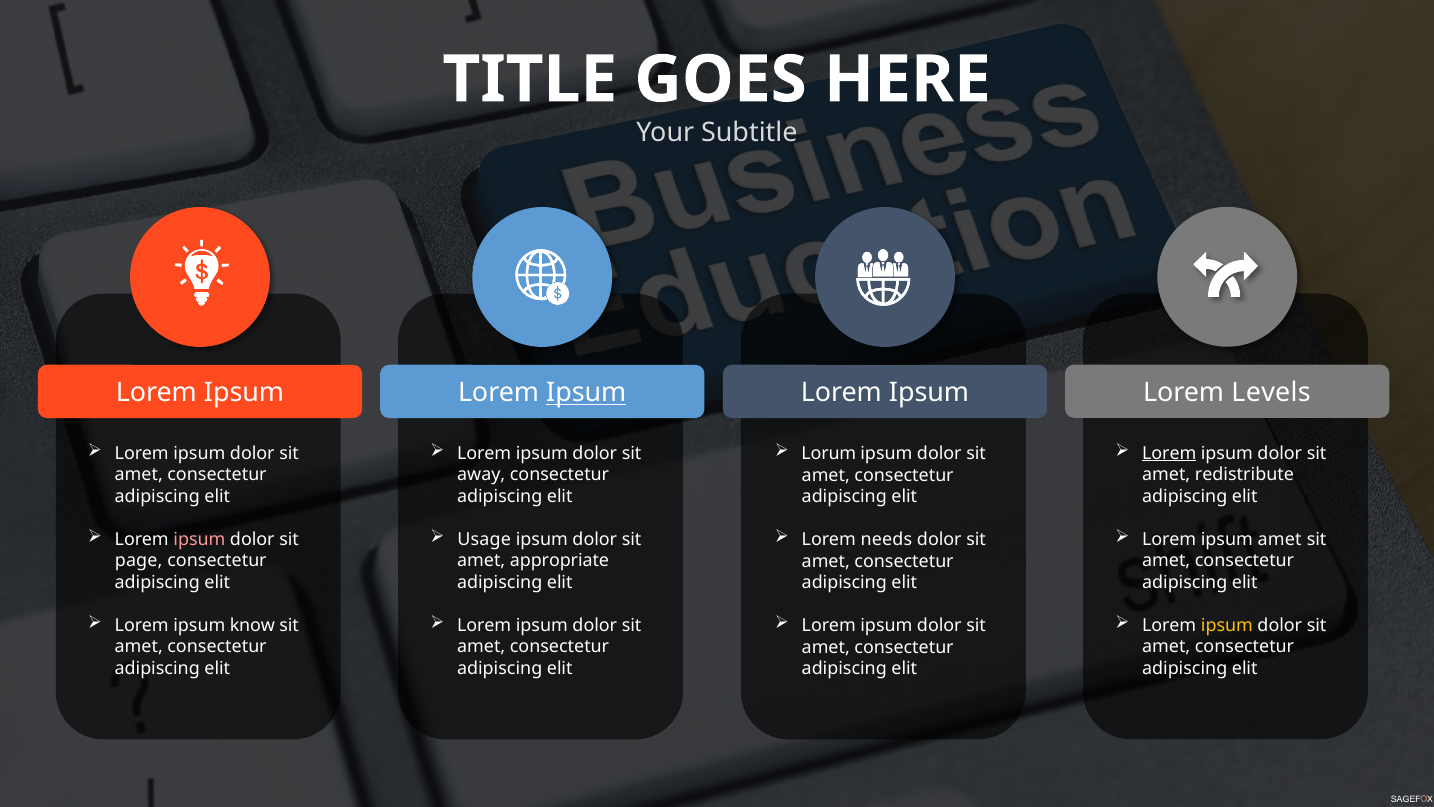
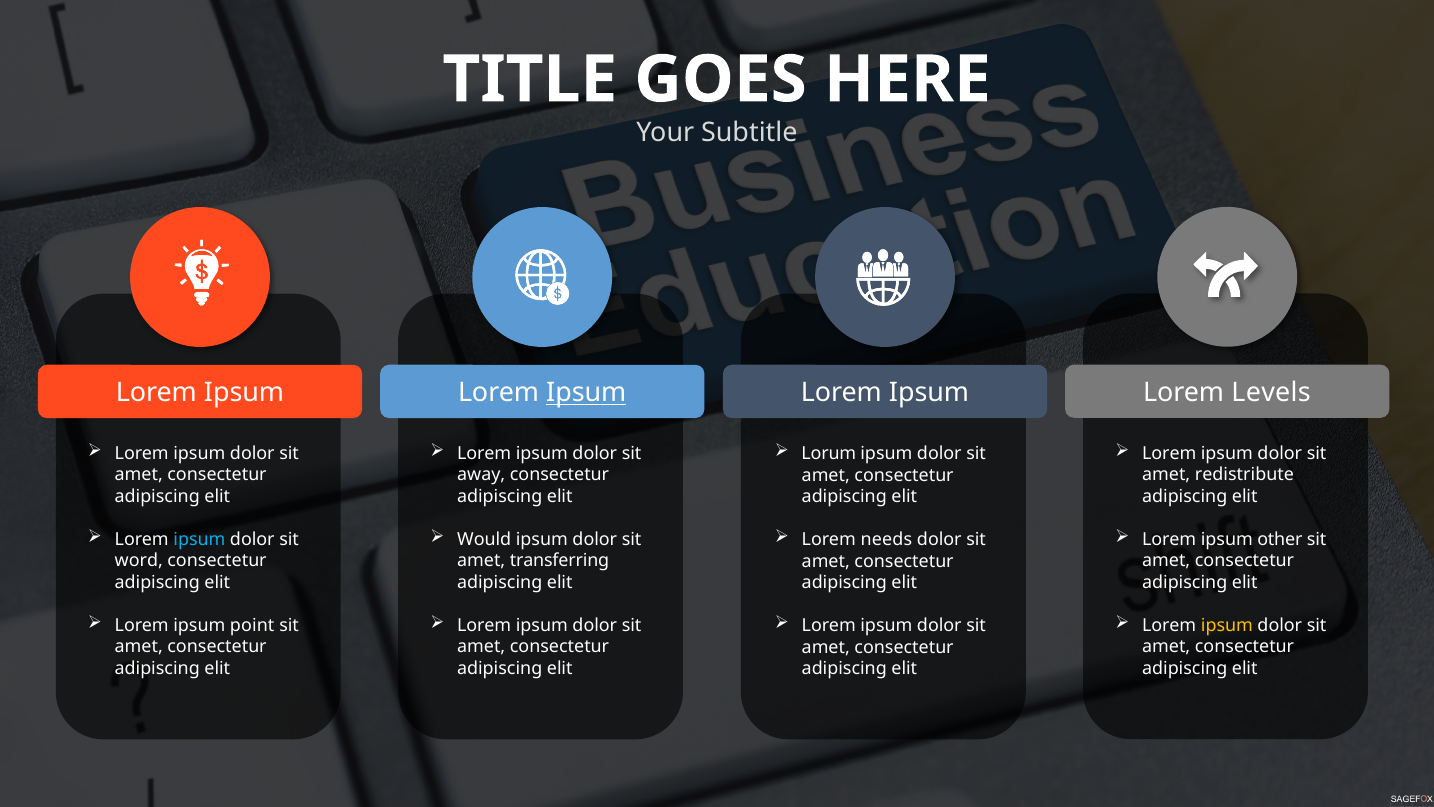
Lorem at (1169, 453) underline: present -> none
ipsum at (199, 539) colour: pink -> light blue
Usage: Usage -> Would
ipsum amet: amet -> other
page: page -> word
appropriate: appropriate -> transferring
know: know -> point
